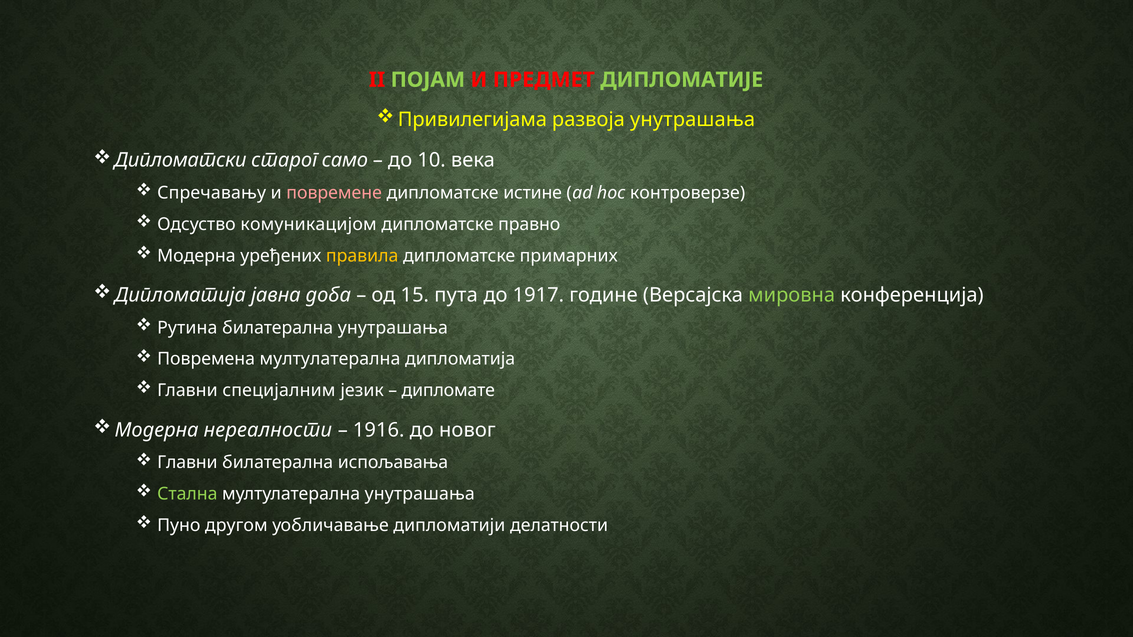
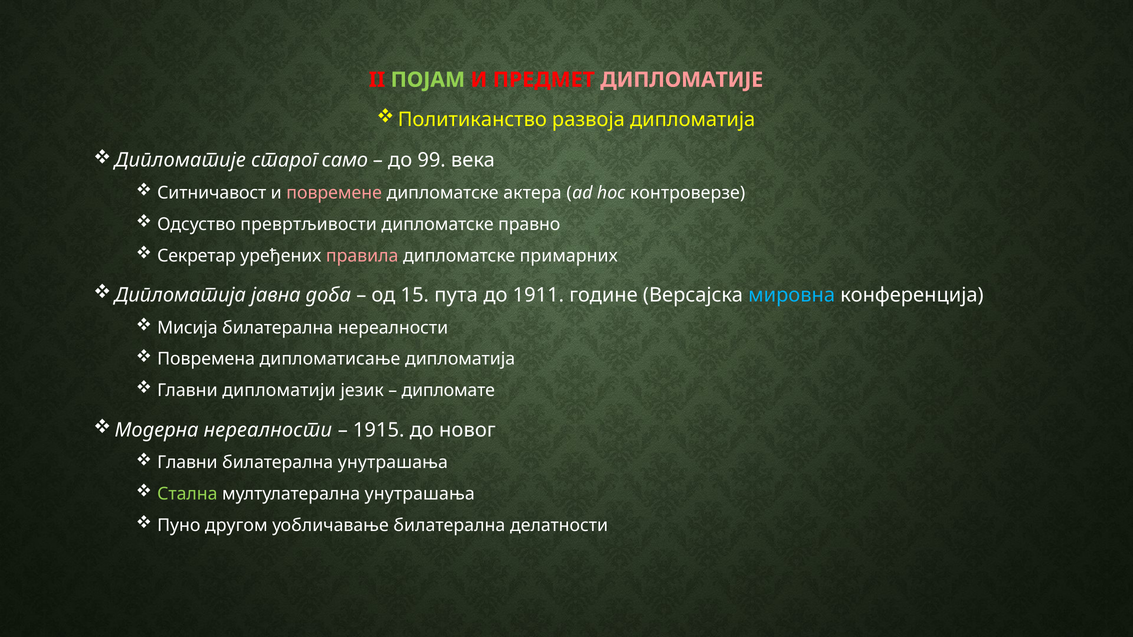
ДИПЛОМАТИЈЕ at (682, 80) colour: light green -> pink
Привилегијама: Привилегијама -> Политиканство
развоја унутрашања: унутрашања -> дипломатија
Дипломатски at (180, 160): Дипломатски -> Дипломатије
10: 10 -> 99
Спречавању: Спречавању -> Ситничавост
истине: истине -> актера
комуникацијом: комуникацијом -> превртљивости
Модерна at (196, 256): Модерна -> Секретар
правила colour: yellow -> pink
1917: 1917 -> 1911
мировна colour: light green -> light blue
Рутина: Рутина -> Мисија
билатерална унутрашања: унутрашања -> нереалности
Повремена мултулатерална: мултулатерална -> дипломатисање
специјалним: специјалним -> дипломатији
1916: 1916 -> 1915
билатерална испољавања: испољавања -> унутрашања
уобличавање дипломатији: дипломатији -> билатерална
